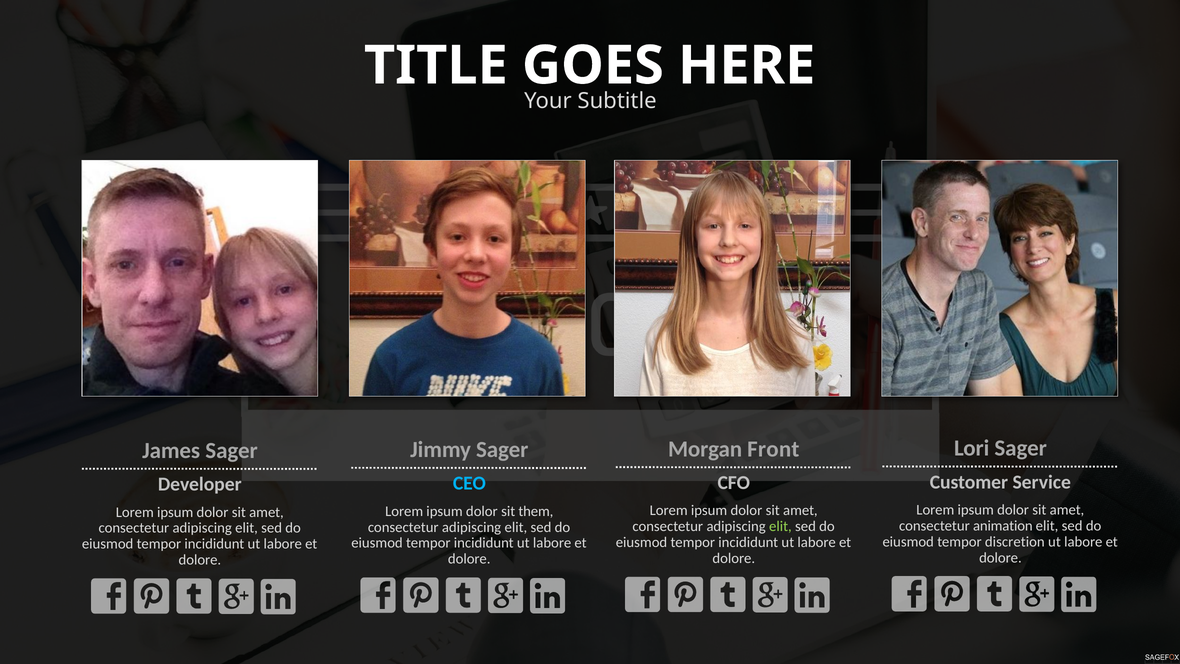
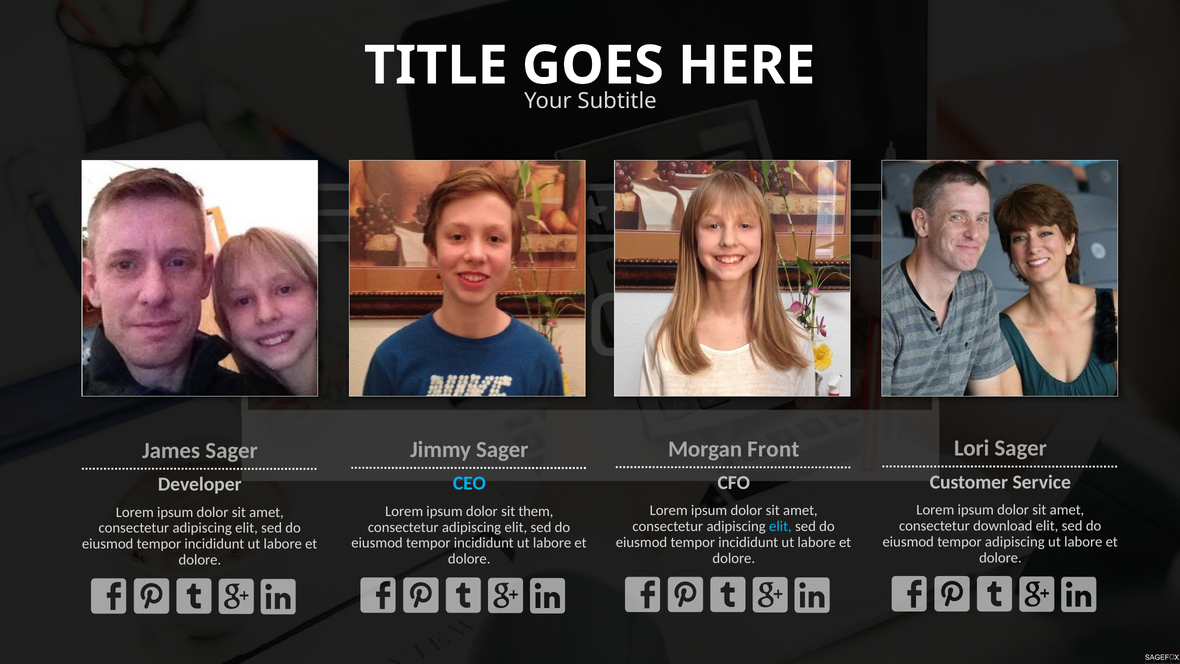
animation: animation -> download
elit at (780, 526) colour: light green -> light blue
tempor discretion: discretion -> adipiscing
